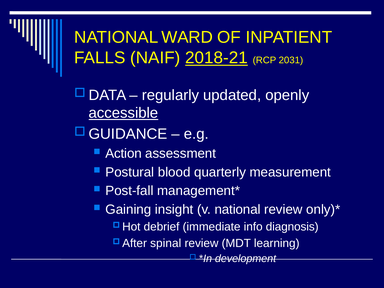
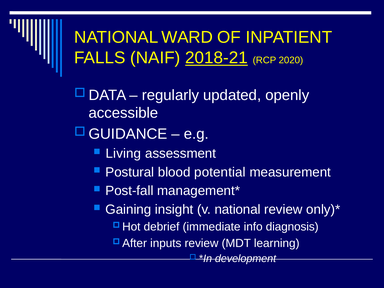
2031: 2031 -> 2020
accessible underline: present -> none
Action: Action -> Living
quarterly: quarterly -> potential
spinal: spinal -> inputs
